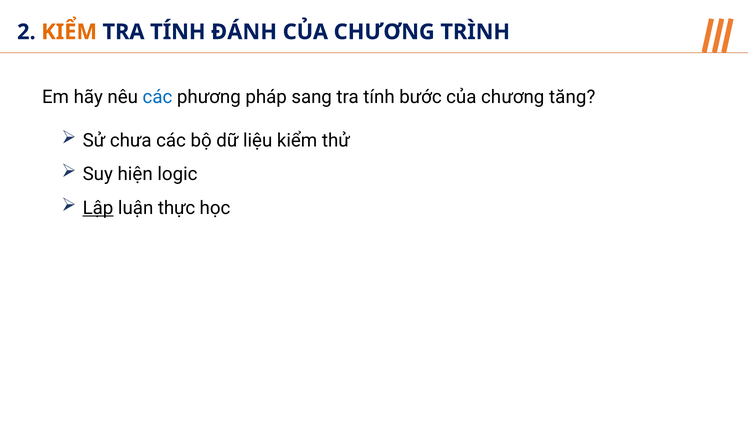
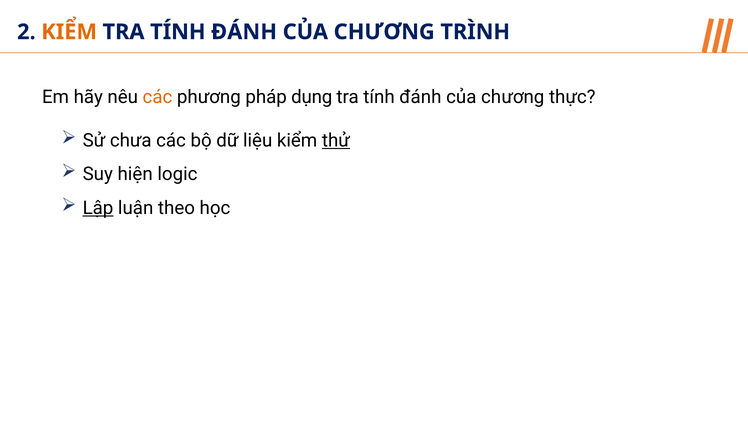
các at (157, 97) colour: blue -> orange
sang: sang -> dụng
bước at (420, 97): bước -> đánh
tăng: tăng -> thực
thử underline: none -> present
thực: thực -> theo
